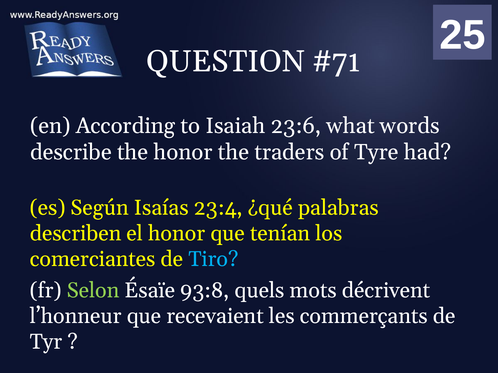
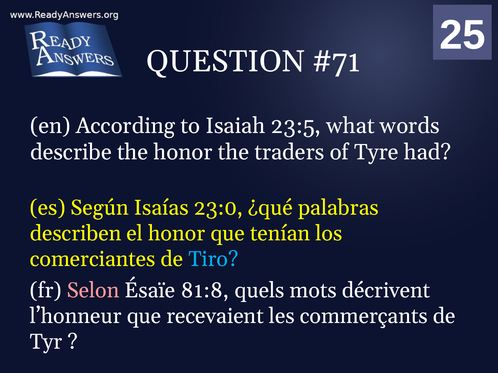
23:6: 23:6 -> 23:5
23:4: 23:4 -> 23:0
Selon colour: light green -> pink
93:8: 93:8 -> 81:8
